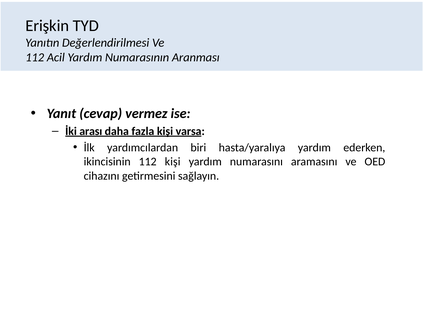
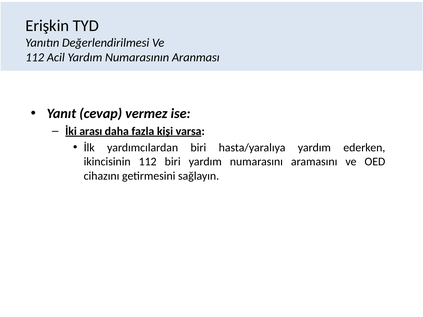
112 kişi: kişi -> biri
